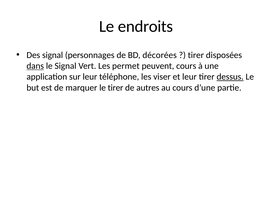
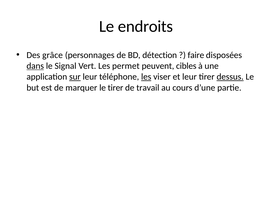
Des signal: signal -> grâce
décorées: décorées -> détection
tirer at (196, 55): tirer -> faire
peuvent cours: cours -> cibles
sur underline: none -> present
les at (146, 77) underline: none -> present
autres: autres -> travail
